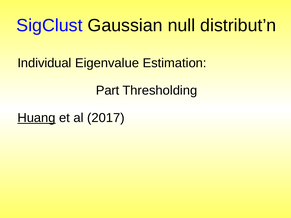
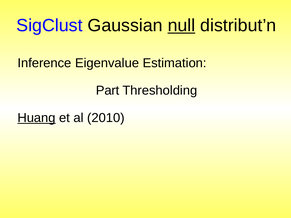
null underline: none -> present
Individual: Individual -> Inference
2017: 2017 -> 2010
